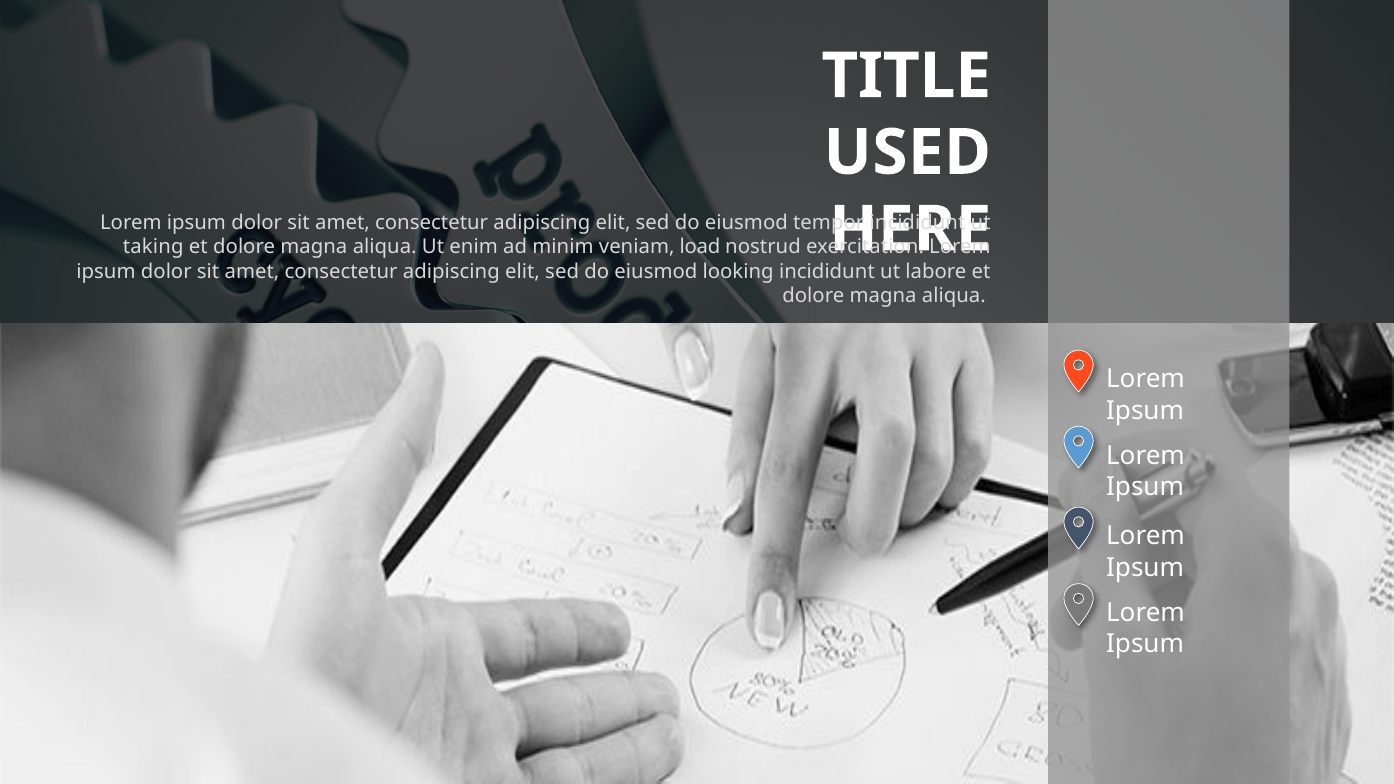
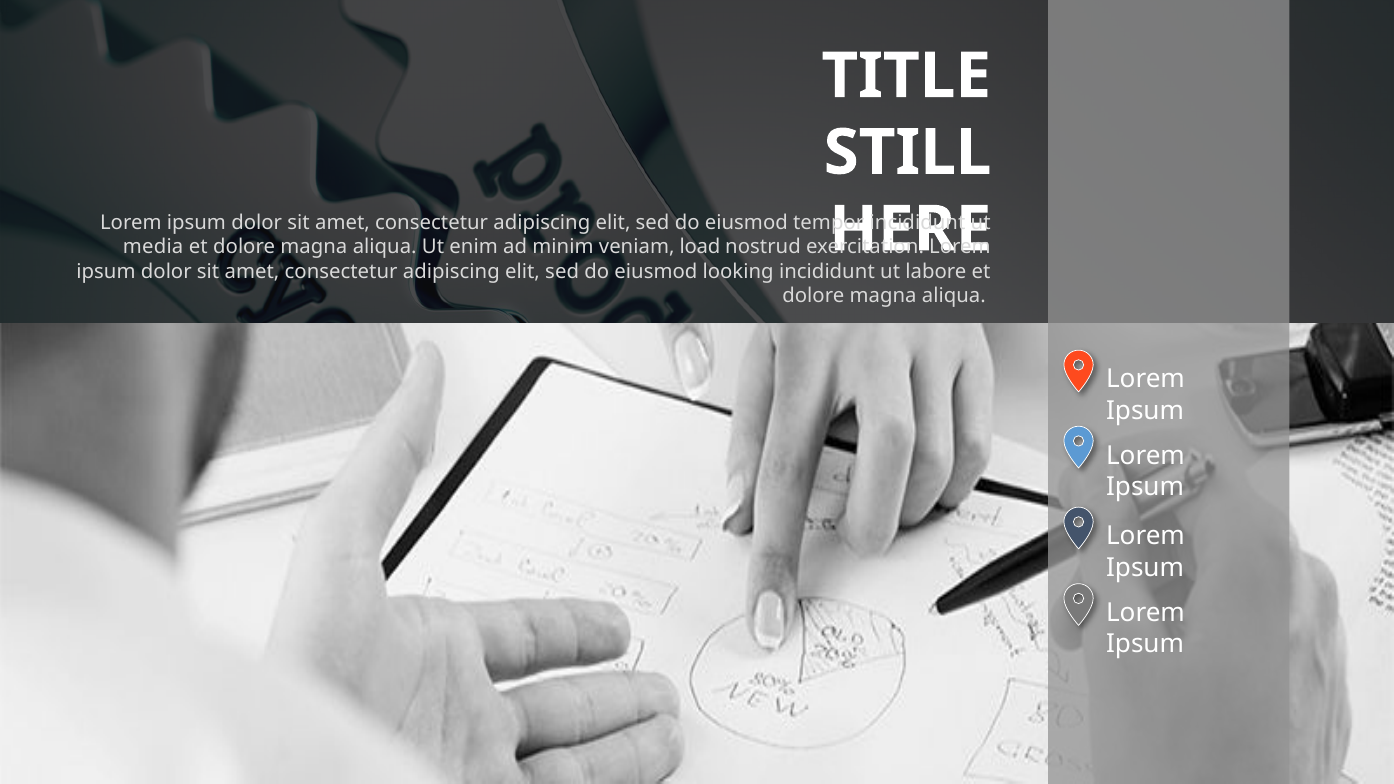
USED: USED -> STILL
taking: taking -> media
